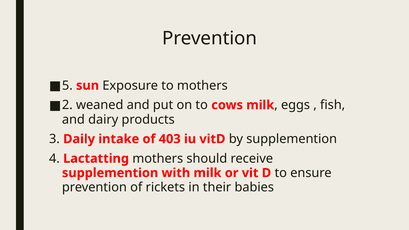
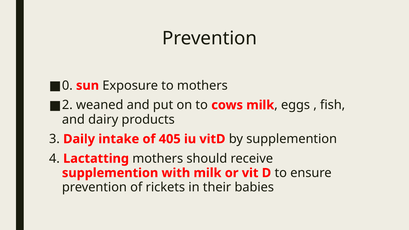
5: 5 -> 0
403: 403 -> 405
